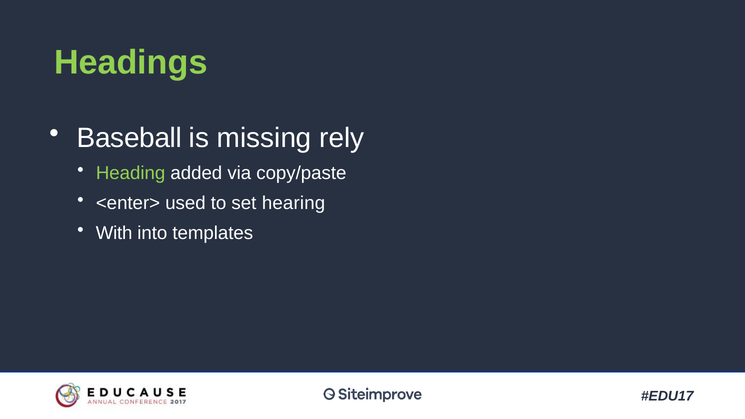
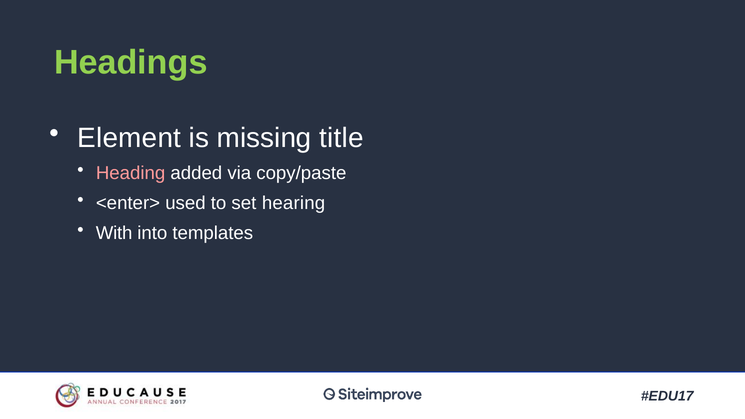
Baseball: Baseball -> Element
rely: rely -> title
Heading colour: light green -> pink
